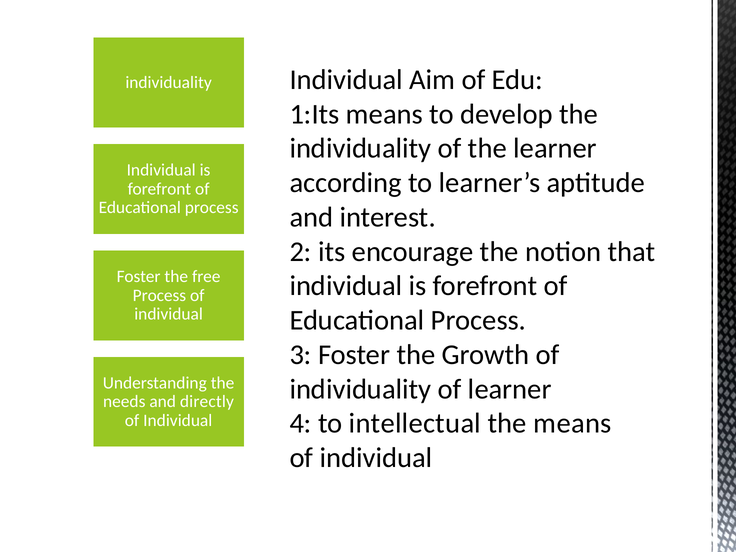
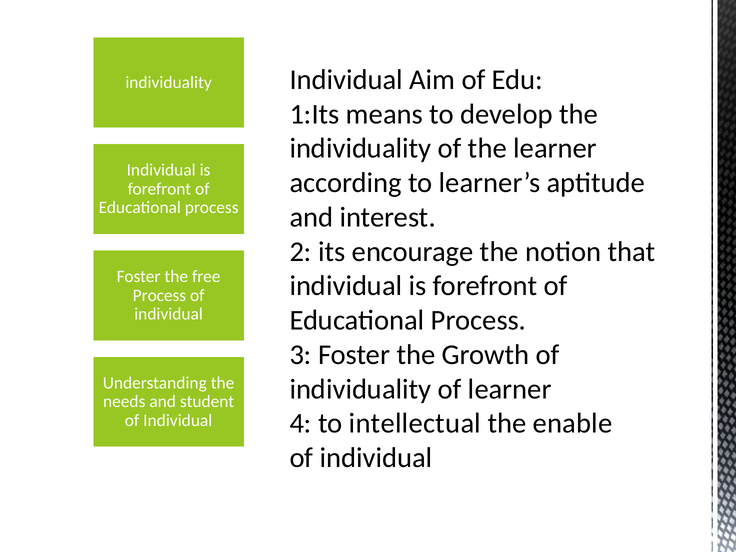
directly: directly -> student
the means: means -> enable
